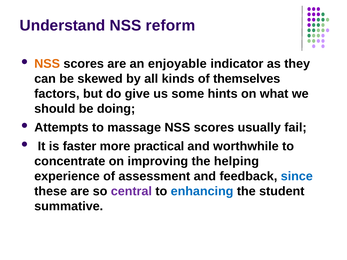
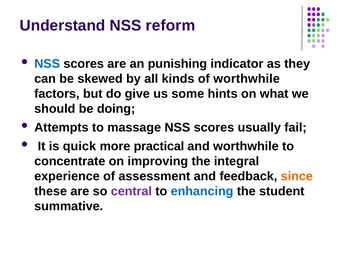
NSS at (47, 64) colour: orange -> blue
enjoyable: enjoyable -> punishing
of themselves: themselves -> worthwhile
faster: faster -> quick
helping: helping -> integral
since colour: blue -> orange
